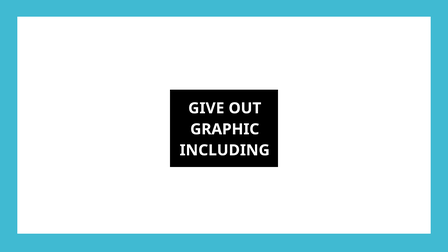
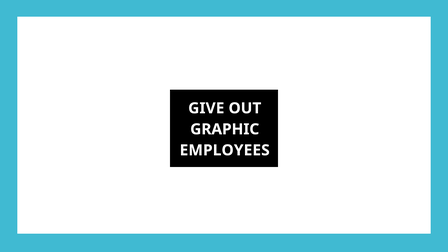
INCLUDING: INCLUDING -> EMPLOYEES
